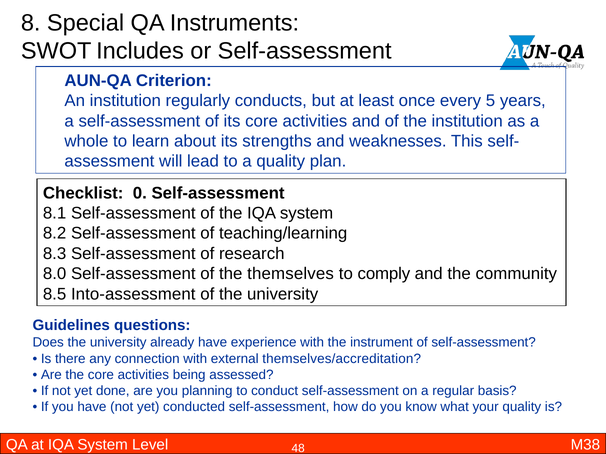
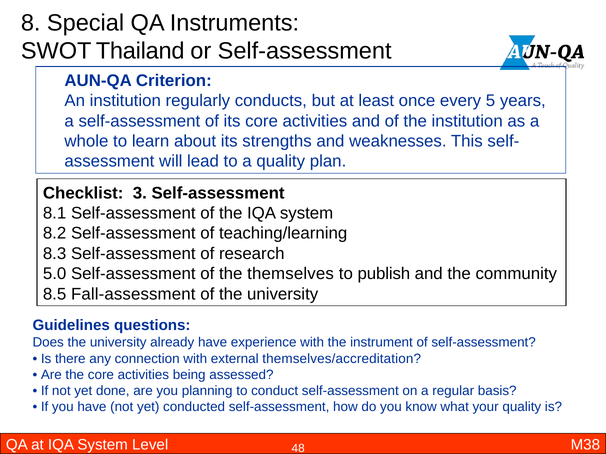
Includes: Includes -> Thailand
0: 0 -> 3
8.0: 8.0 -> 5.0
comply: comply -> publish
Into-assessment: Into-assessment -> Fall-assessment
